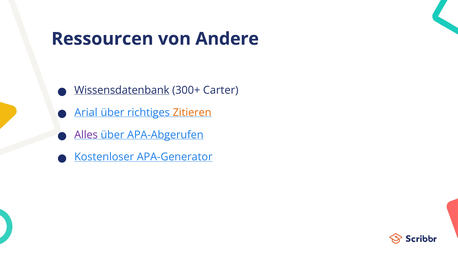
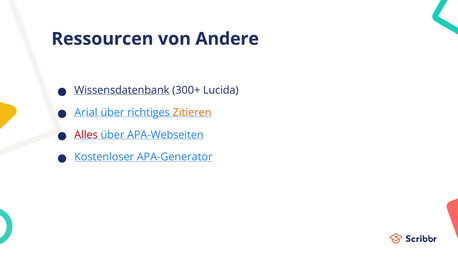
Carter: Carter -> Lucida
Alles colour: purple -> red
APA-Abgerufen: APA-Abgerufen -> APA-Webseiten
